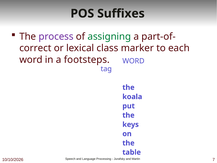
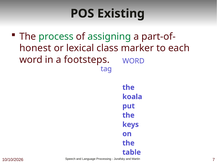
Suffixes: Suffixes -> Existing
process colour: purple -> green
correct: correct -> honest
